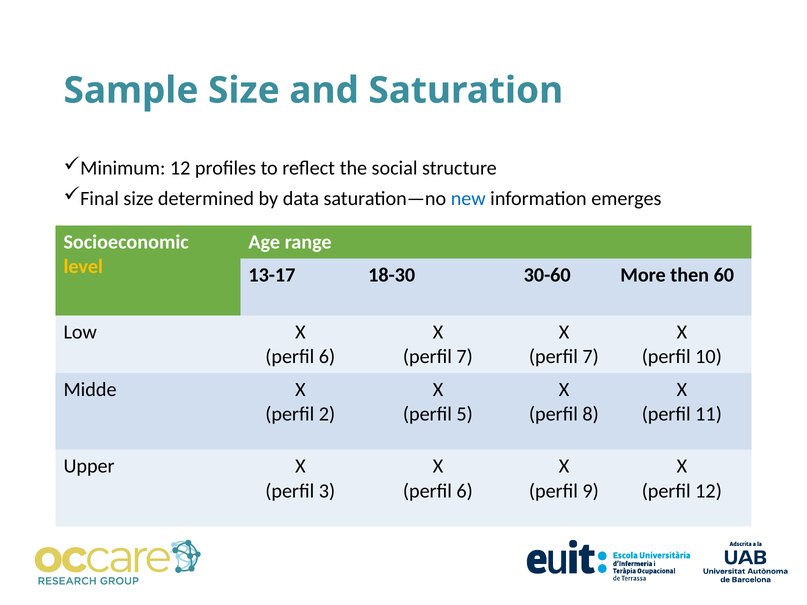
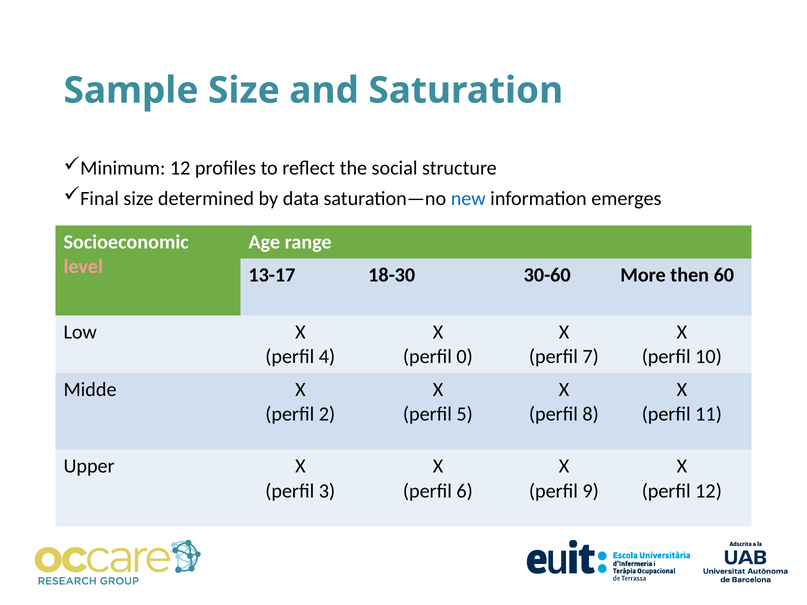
level colour: yellow -> pink
6 at (327, 357): 6 -> 4
7 at (465, 357): 7 -> 0
